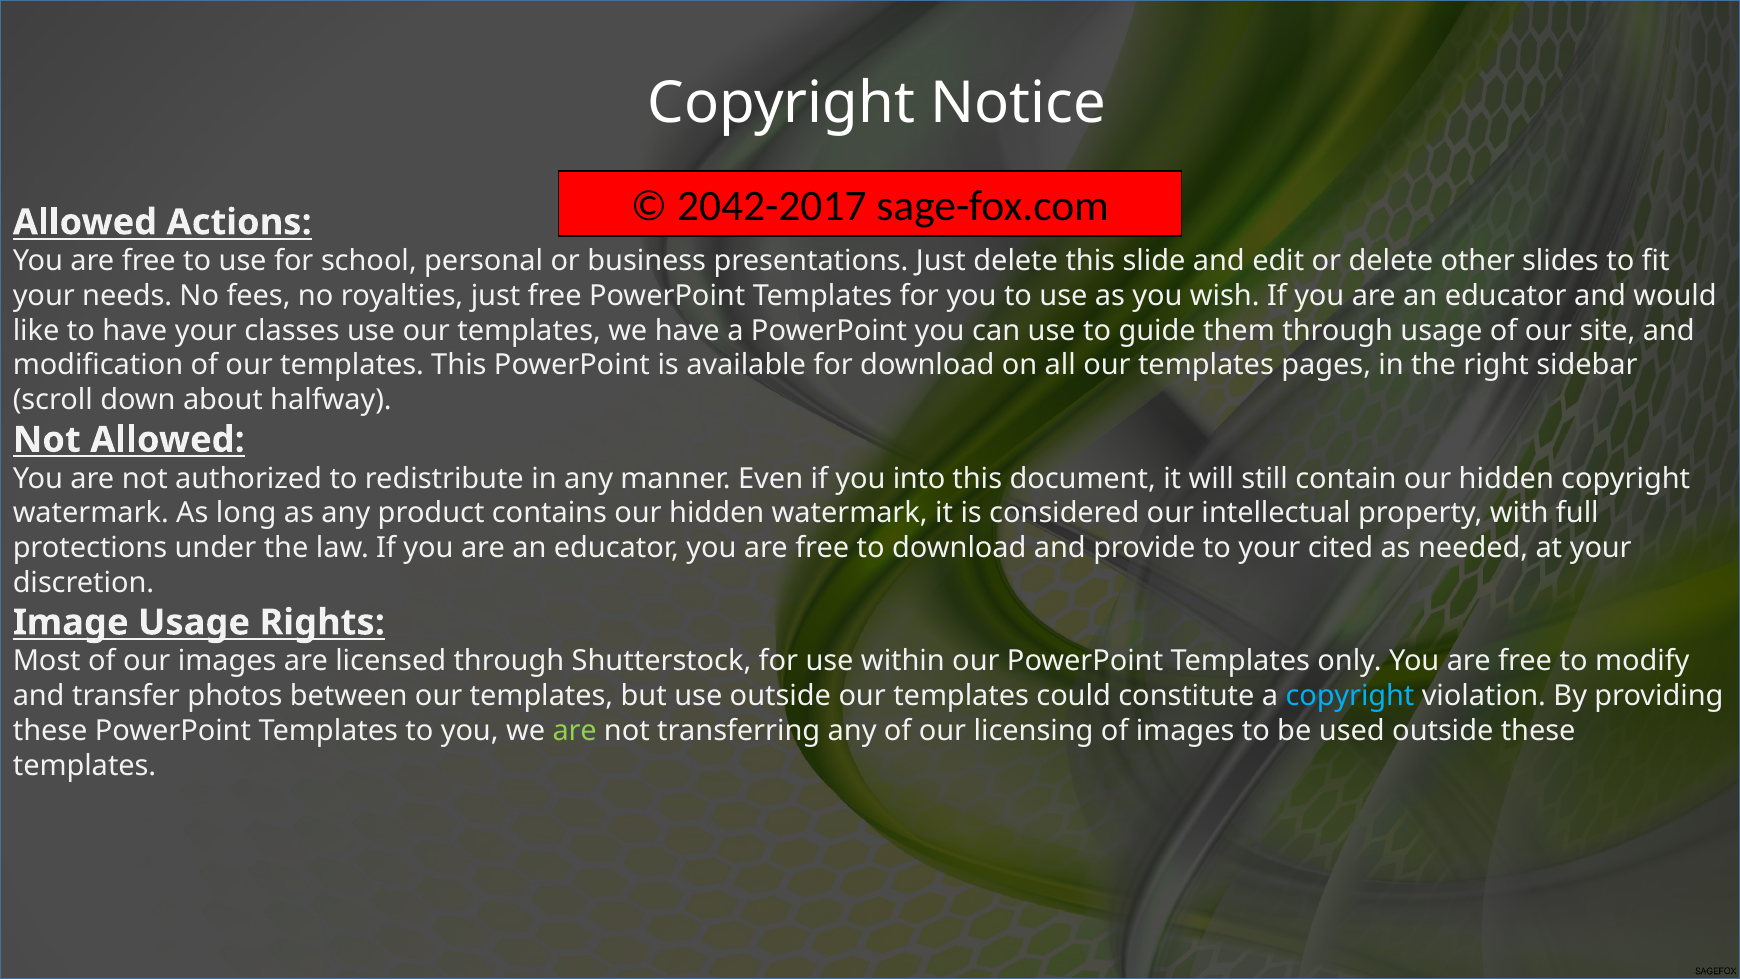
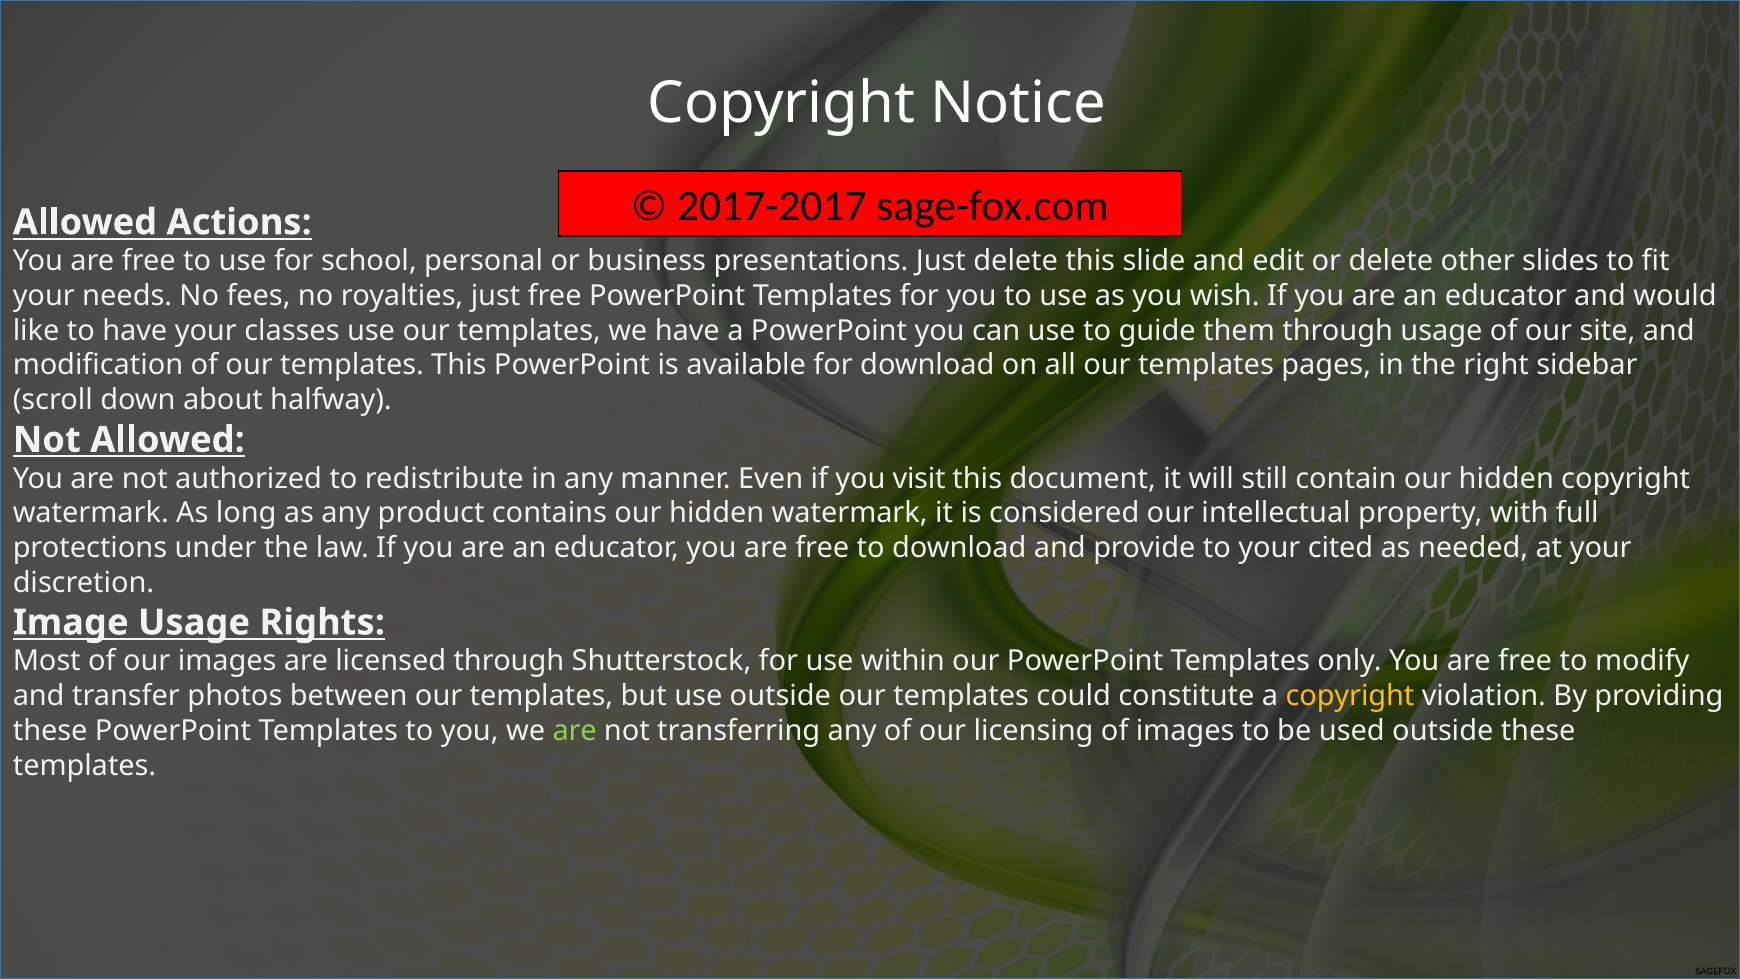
2042-2017: 2042-2017 -> 2017-2017
into: into -> visit
copyright at (1350, 696) colour: light blue -> yellow
